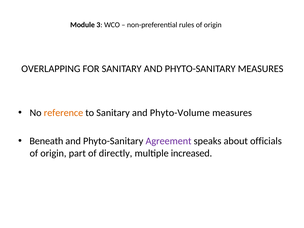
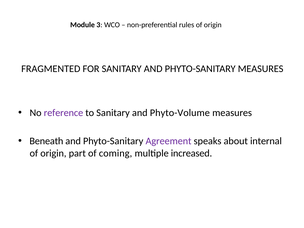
OVERLAPPING: OVERLAPPING -> FRAGMENTED
reference colour: orange -> purple
officials: officials -> internal
directly: directly -> coming
